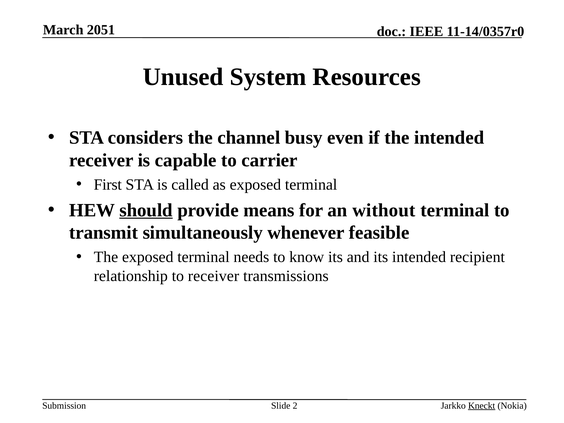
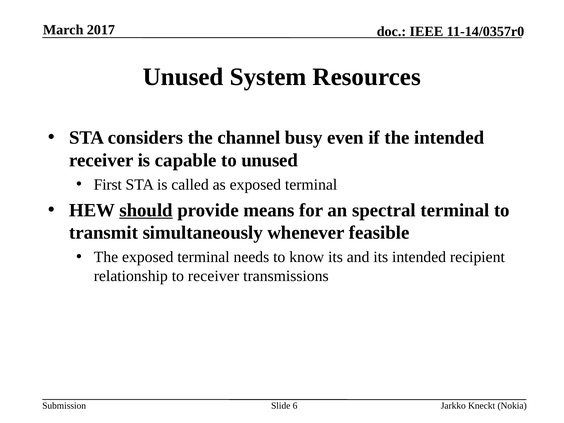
2051: 2051 -> 2017
to carrier: carrier -> unused
without: without -> spectral
2: 2 -> 6
Kneckt underline: present -> none
